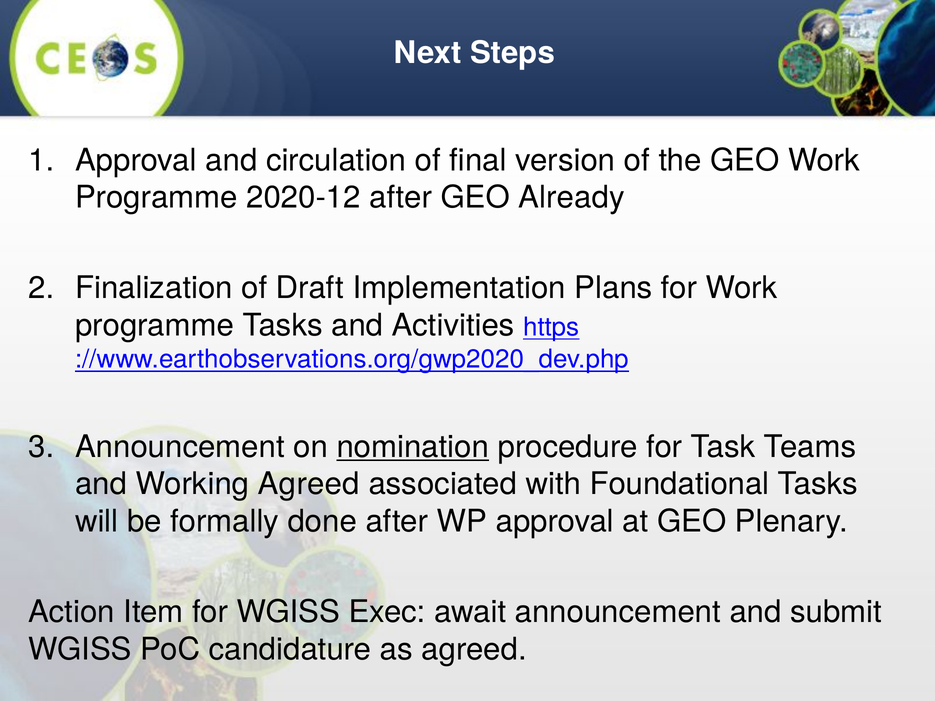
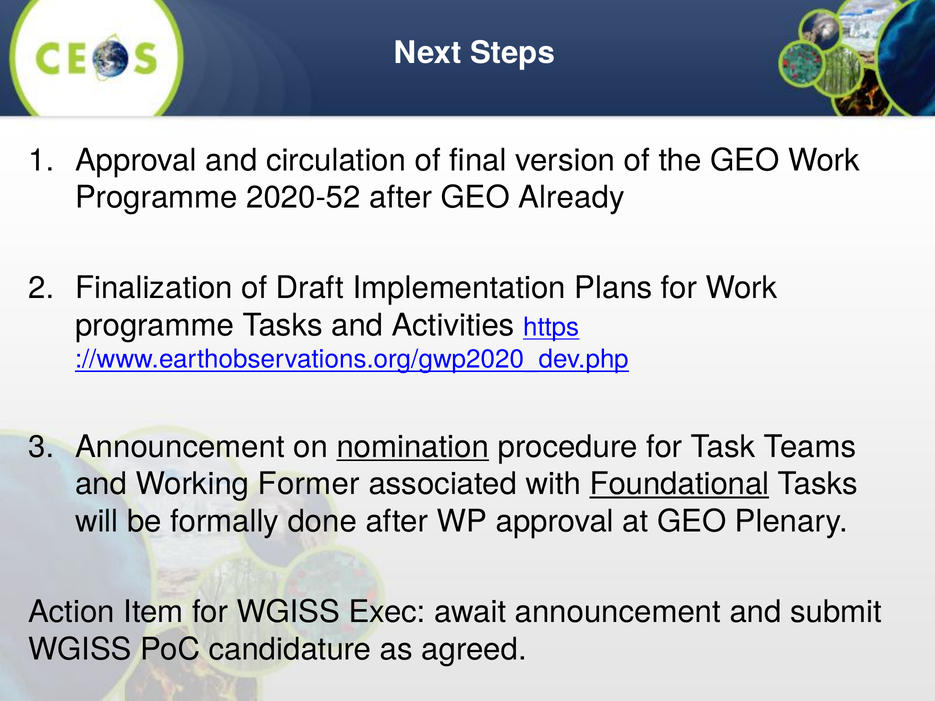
2020-12: 2020-12 -> 2020-52
Working Agreed: Agreed -> Former
Foundational underline: none -> present
